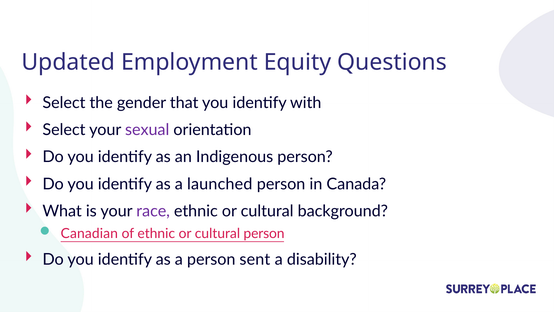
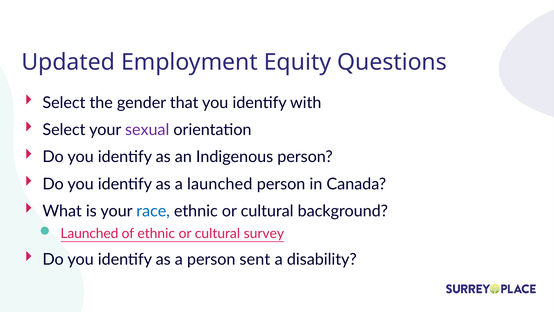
race colour: purple -> blue
Canadian at (89, 233): Canadian -> Launched
cultural person: person -> survey
